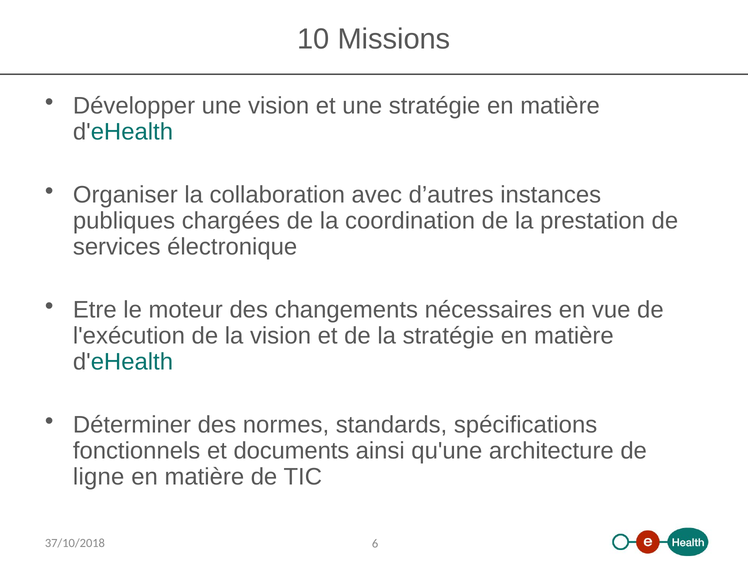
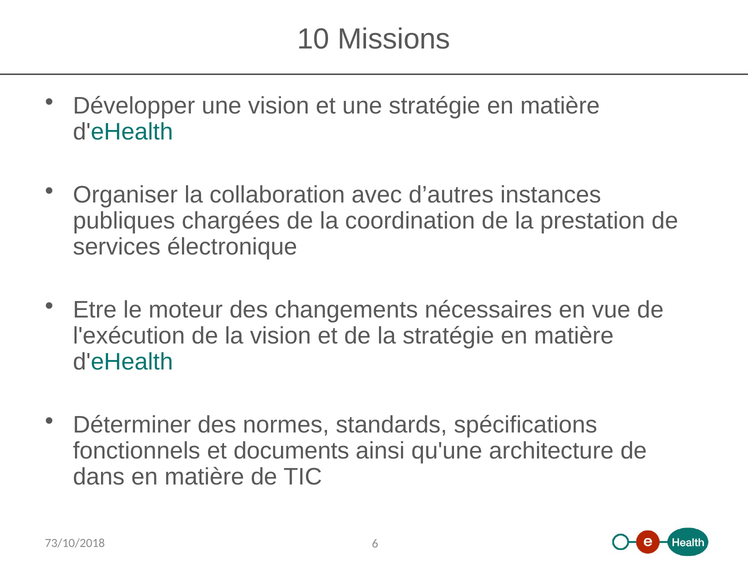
ligne: ligne -> dans
37/10/2018: 37/10/2018 -> 73/10/2018
